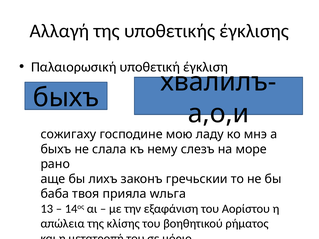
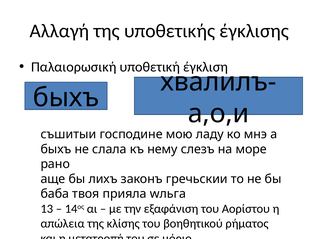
сожигаху: сожигаху -> съшитыи
